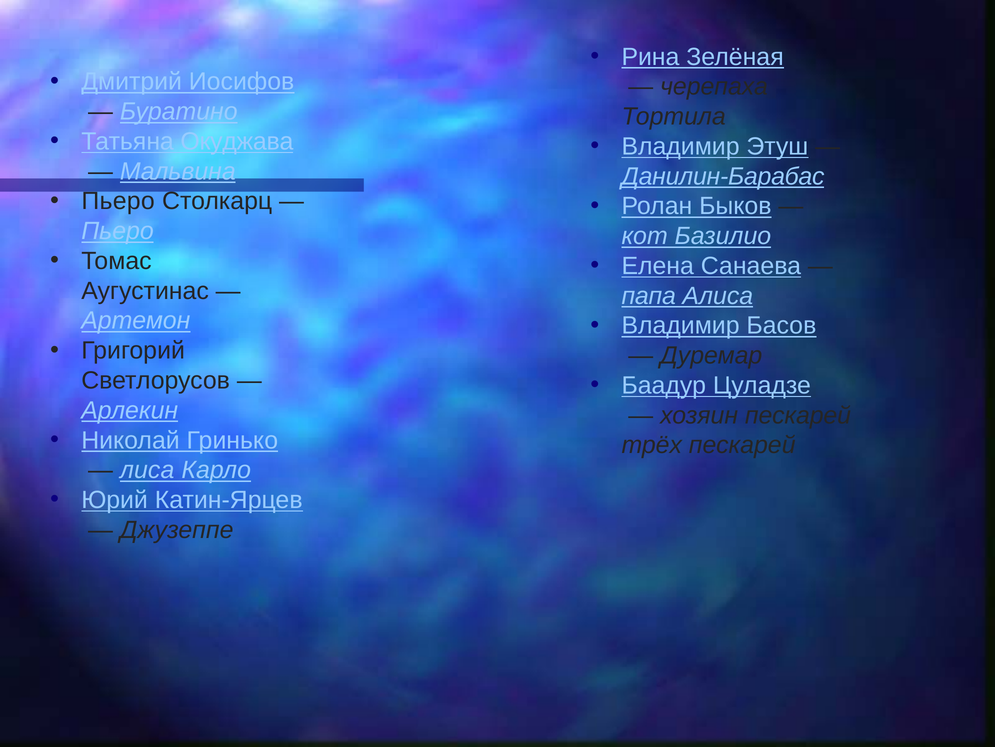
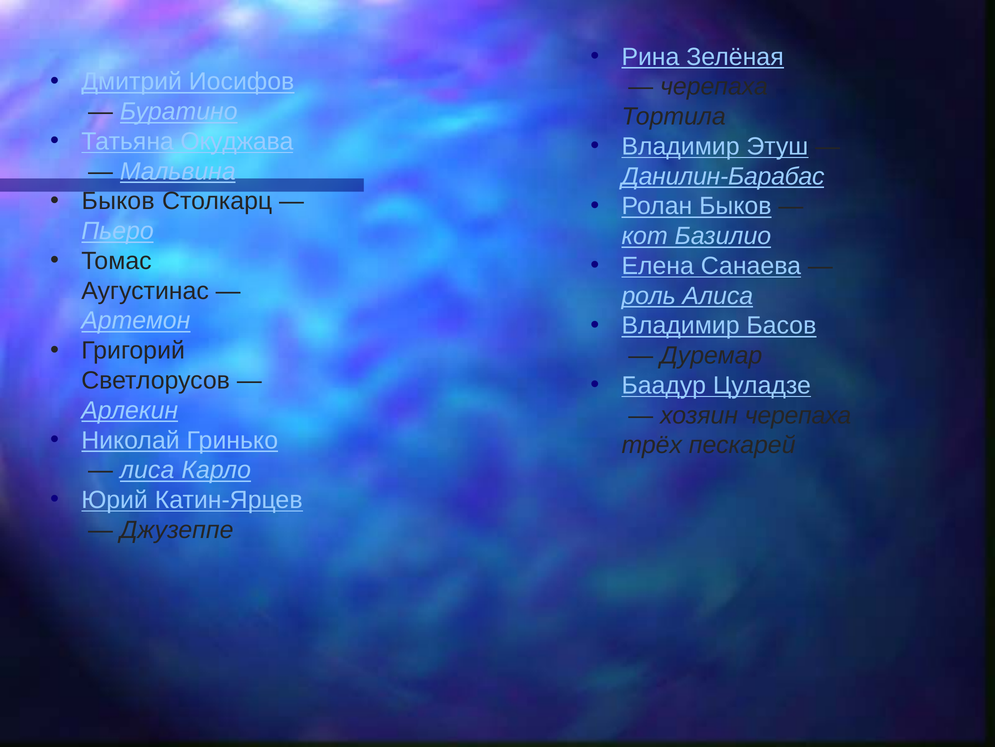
Пьеро at (118, 201): Пьеро -> Быков
папа: папа -> роль
хозяин пескарей: пескарей -> черепаха
